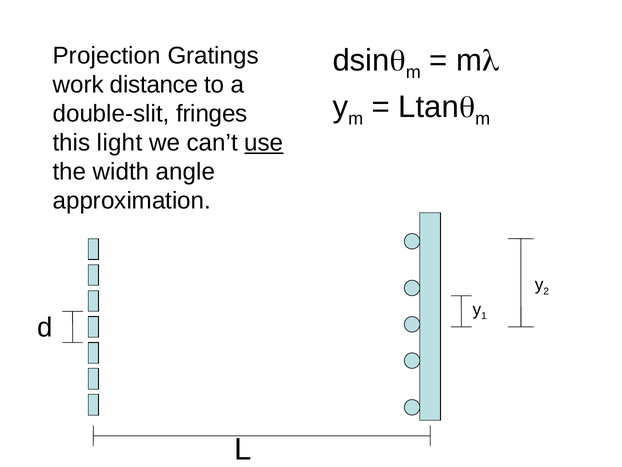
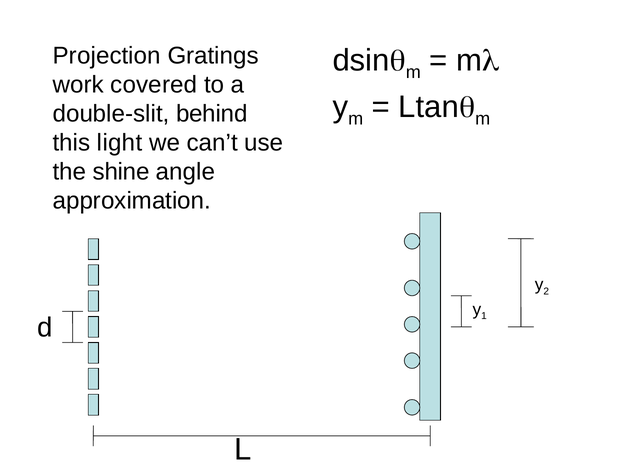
distance: distance -> covered
fringes: fringes -> behind
use underline: present -> none
width: width -> shine
